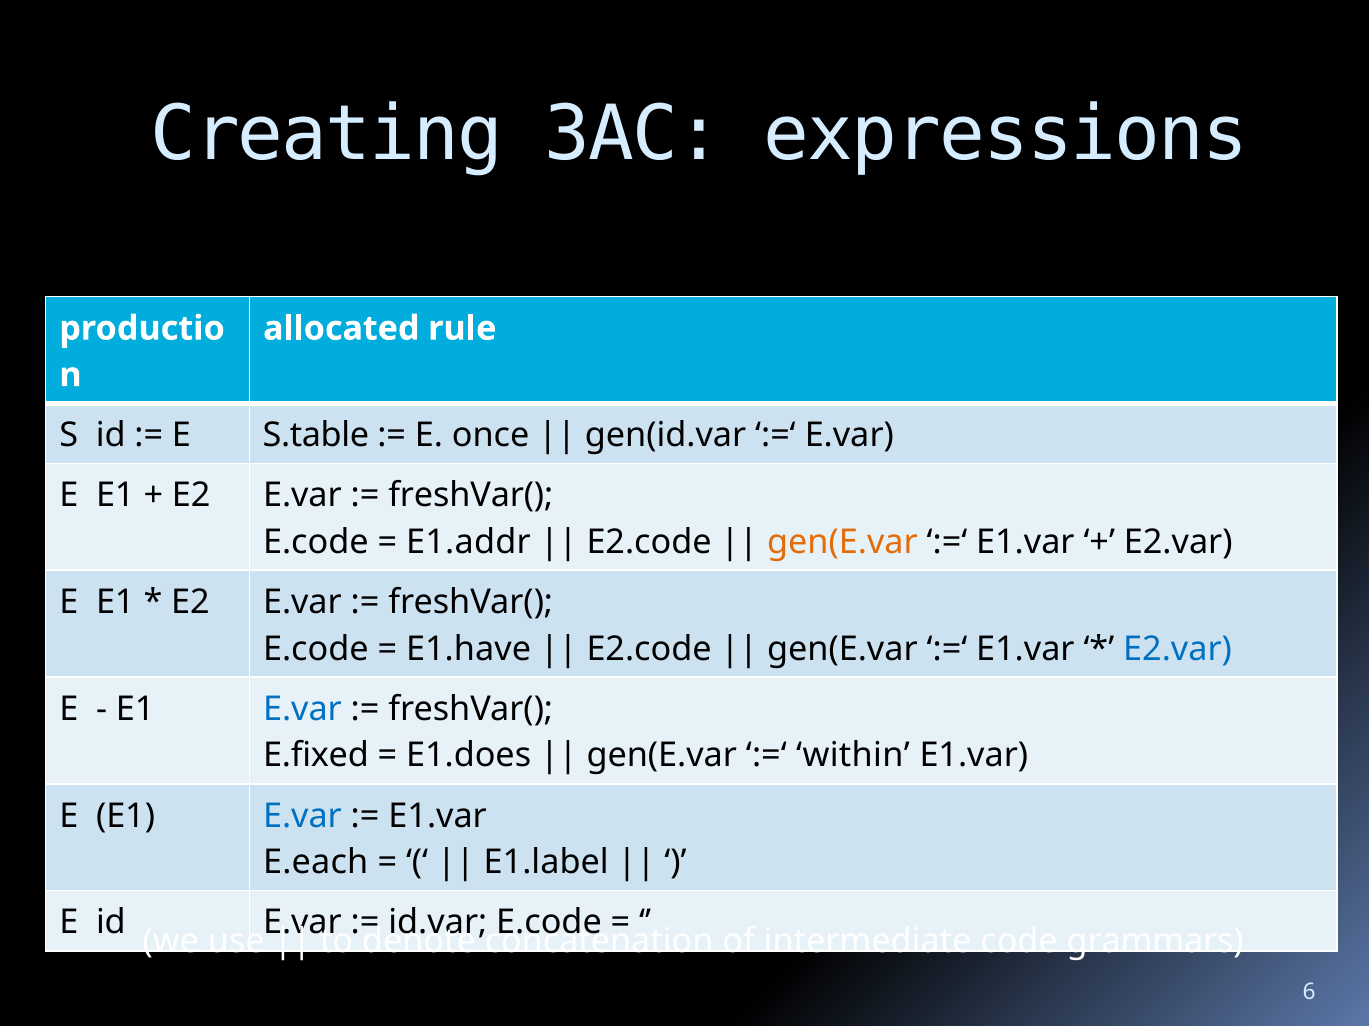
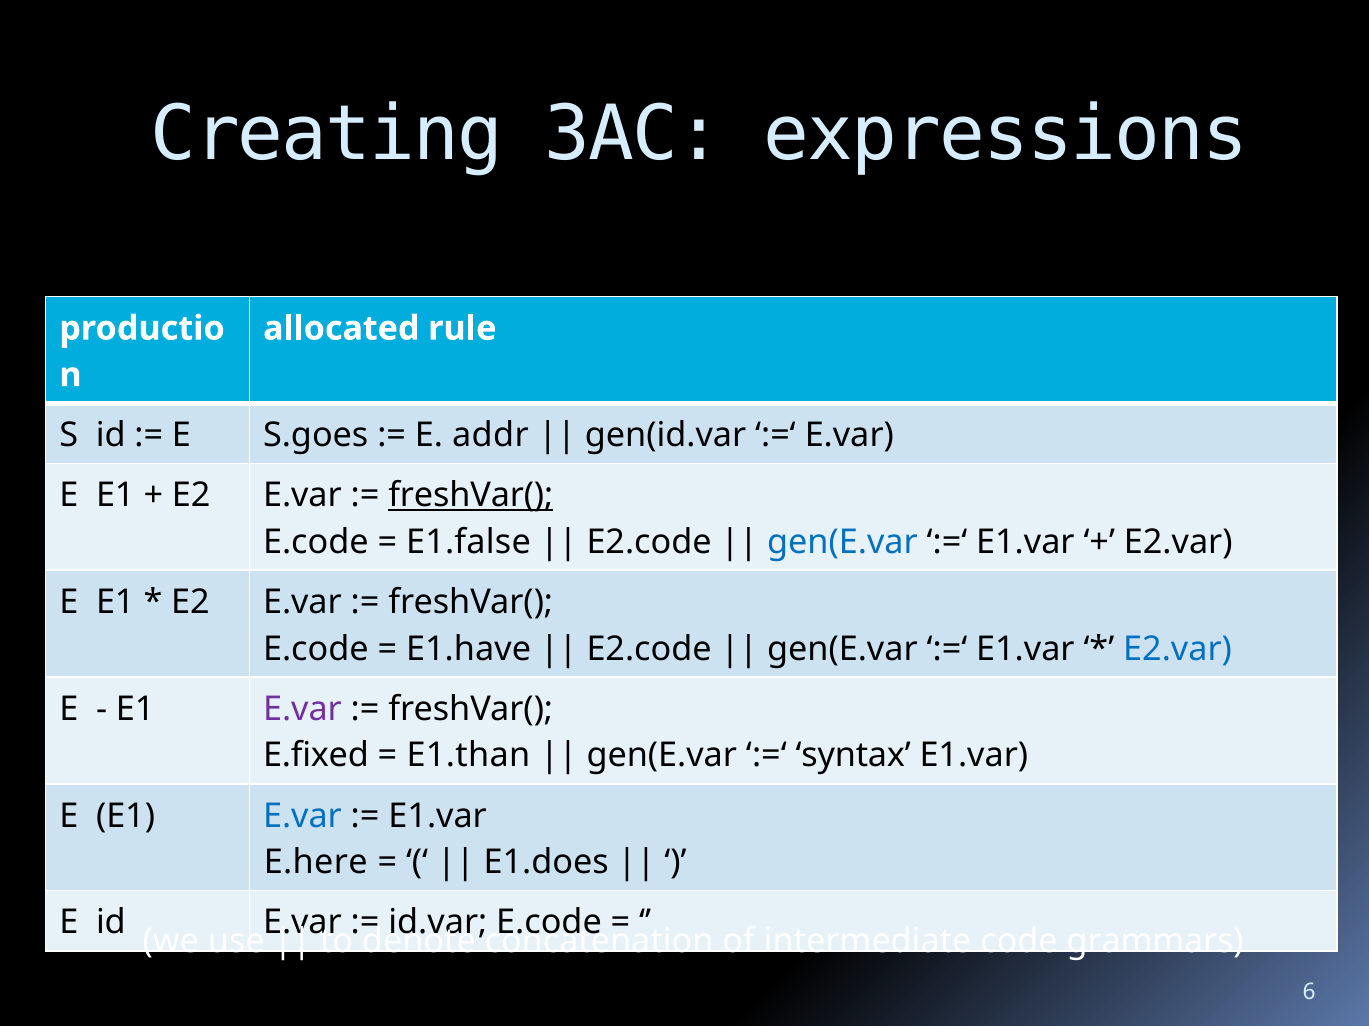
S.table: S.table -> S.goes
once: once -> addr
freshVar( at (471, 496) underline: none -> present
E1.addr: E1.addr -> E1.false
gen(E.var at (842, 542) colour: orange -> blue
E.var at (302, 710) colour: blue -> purple
E1.does: E1.does -> E1.than
within: within -> syntax
E.each: E.each -> E.here
E1.label: E1.label -> E1.does
